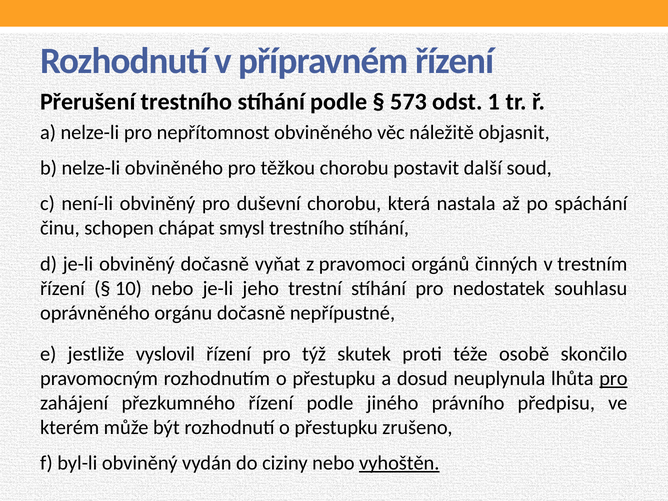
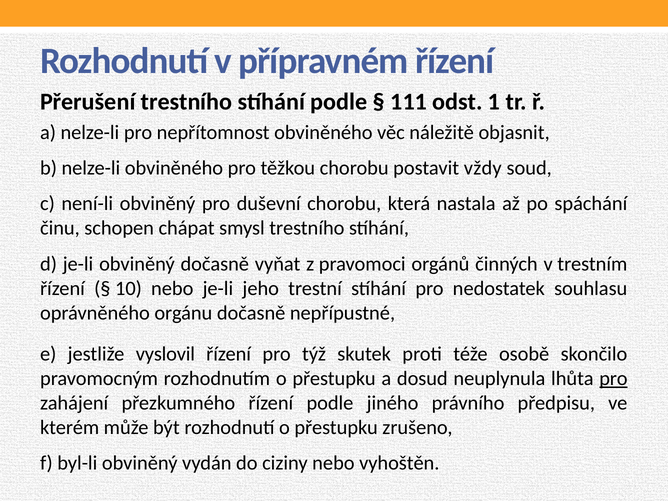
573: 573 -> 111
další: další -> vždy
vyhoštěn underline: present -> none
